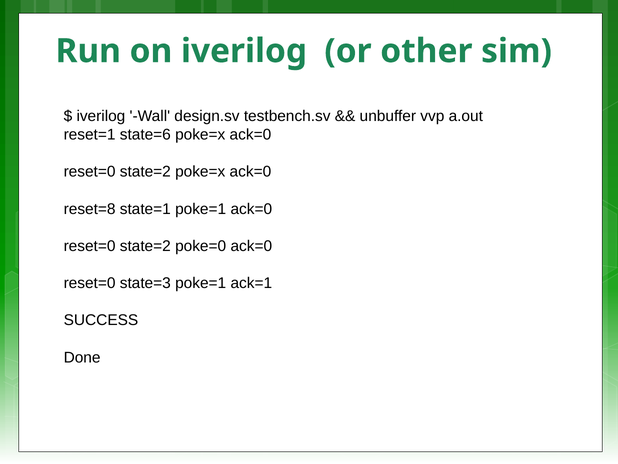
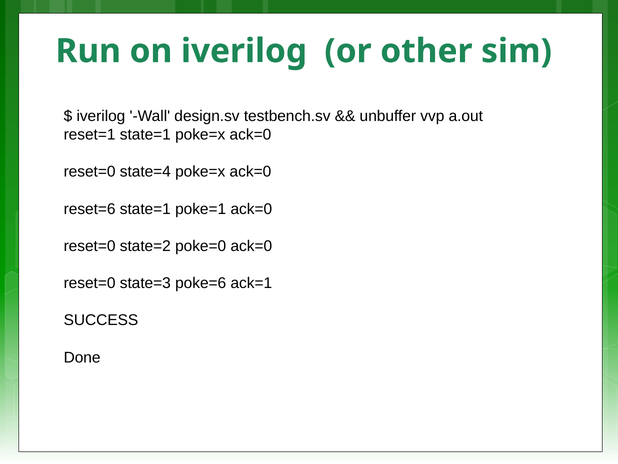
reset=1 state=6: state=6 -> state=1
state=2 at (145, 172): state=2 -> state=4
reset=8: reset=8 -> reset=6
state=3 poke=1: poke=1 -> poke=6
